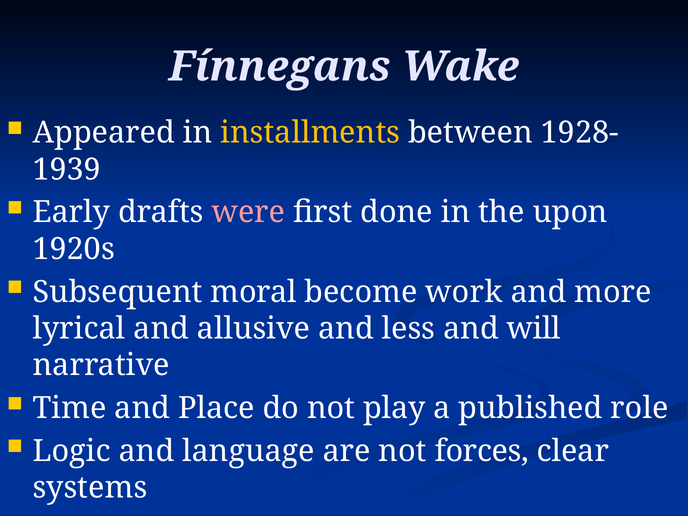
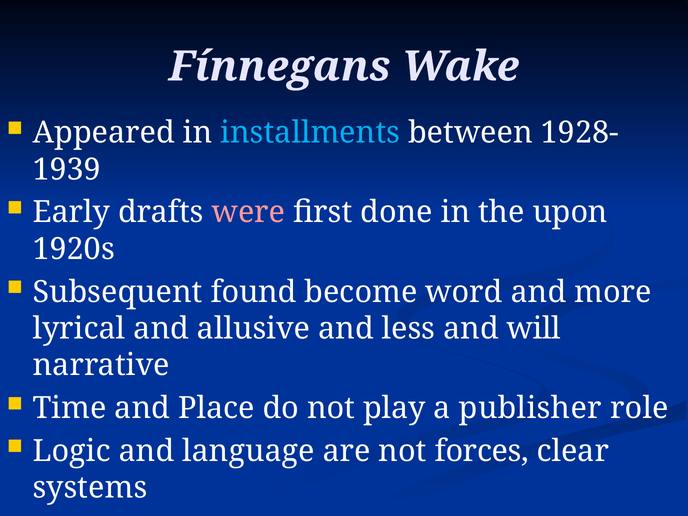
installments colour: yellow -> light blue
moral: moral -> found
work: work -> word
published: published -> publisher
